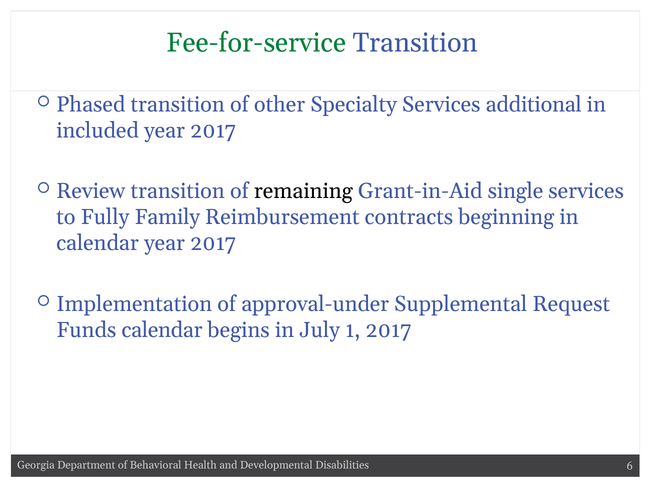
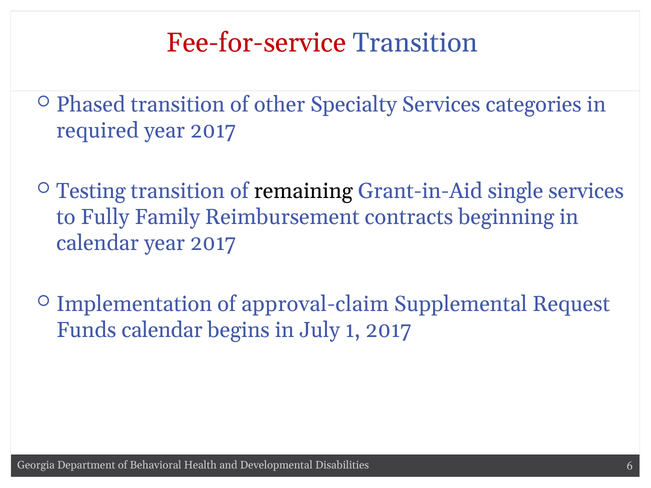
Fee-for-service colour: green -> red
additional: additional -> categories
included: included -> required
Review: Review -> Testing
approval-under: approval-under -> approval-claim
